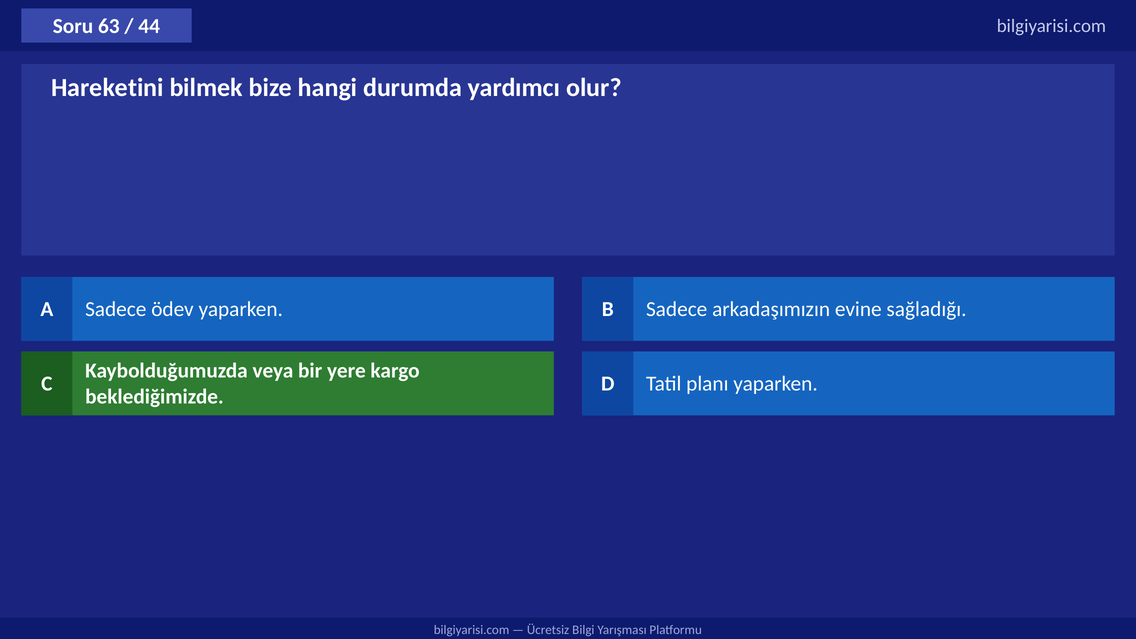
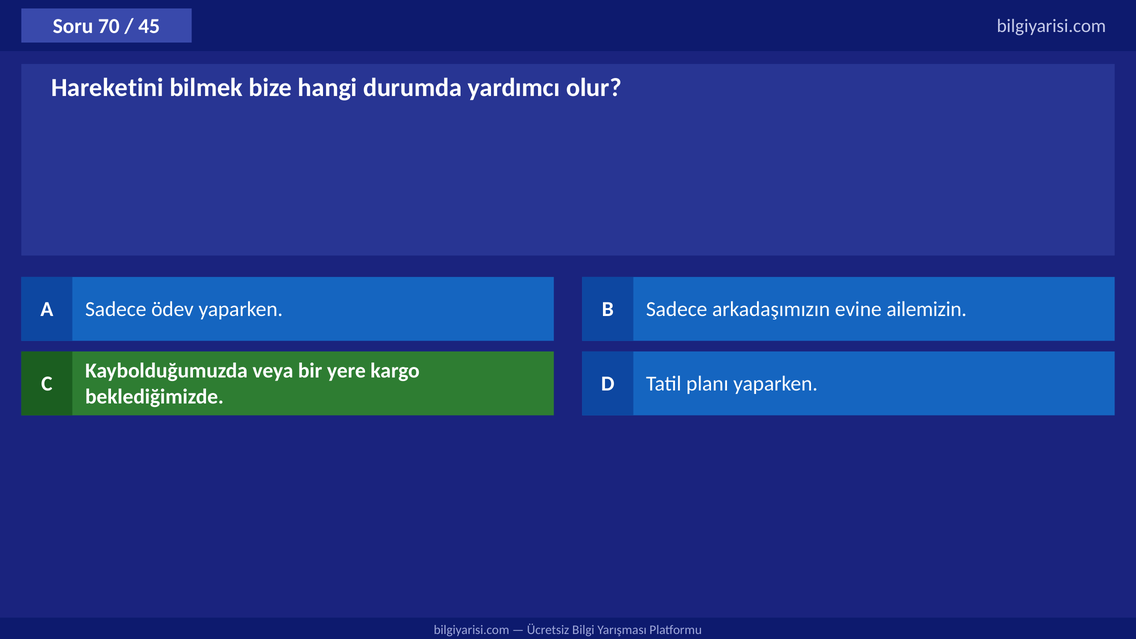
63: 63 -> 70
44: 44 -> 45
sağladığı: sağladığı -> ailemizin
